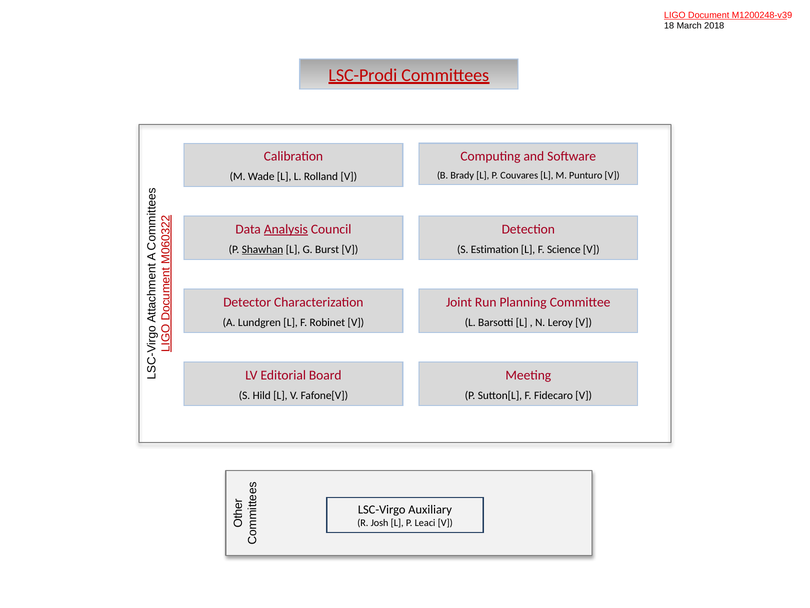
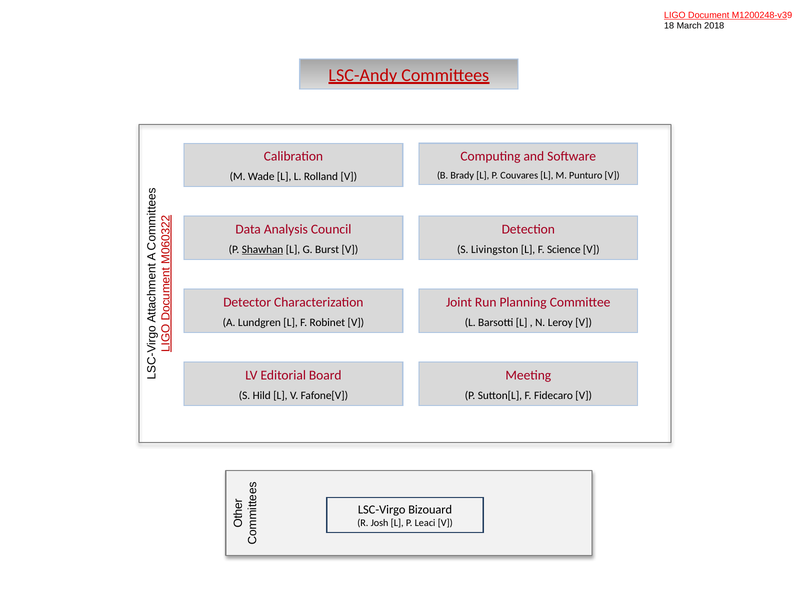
LSC-Prodi: LSC-Prodi -> LSC-Andy
Analysis underline: present -> none
Estimation: Estimation -> Livingston
Auxiliary: Auxiliary -> Bizouard
